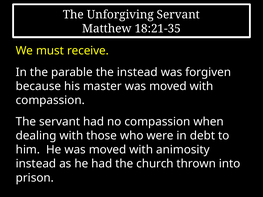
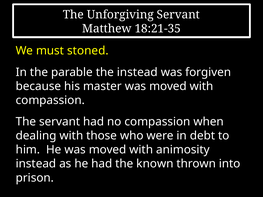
receive: receive -> stoned
church: church -> known
